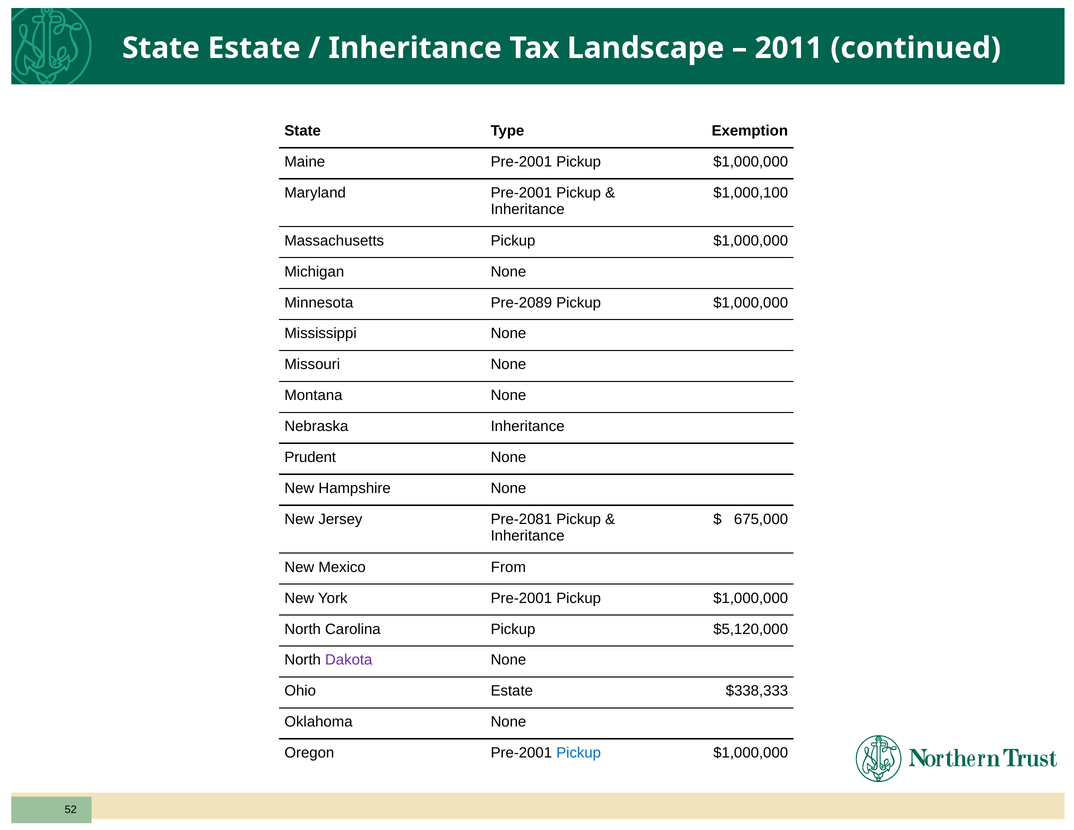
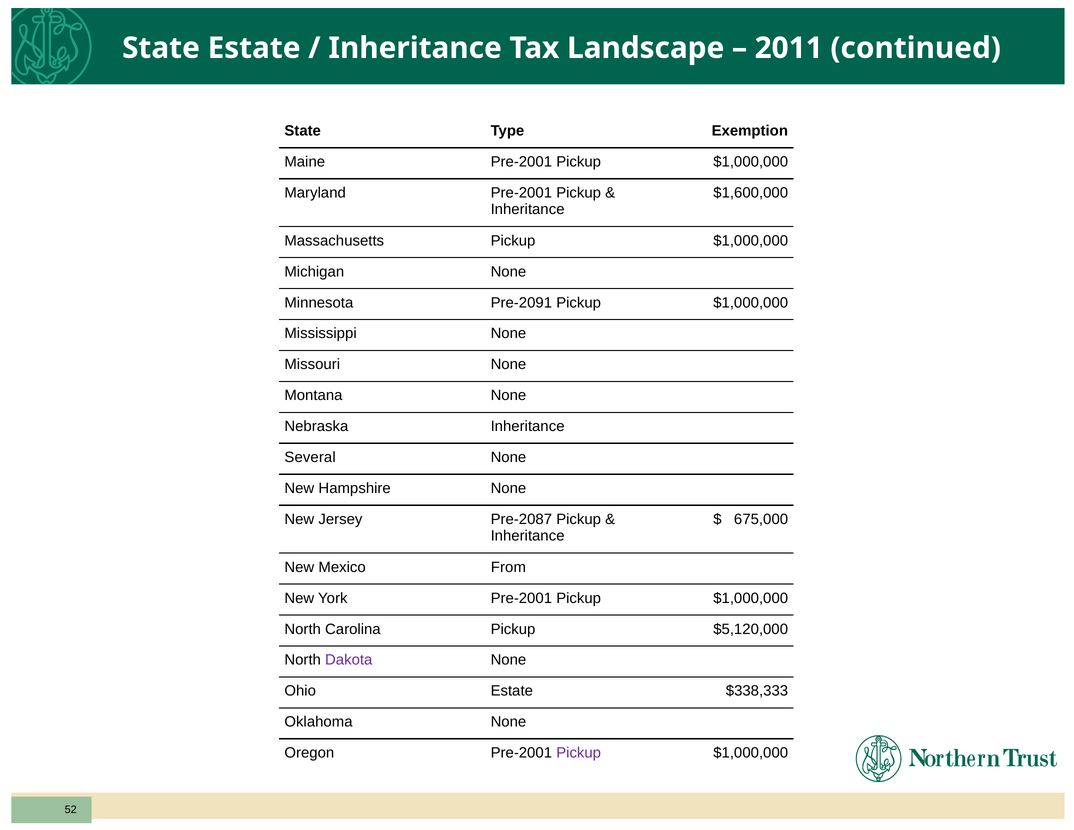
$1,000,100: $1,000,100 -> $1,600,000
Pre-2089: Pre-2089 -> Pre-2091
Prudent: Prudent -> Several
Pre-2081: Pre-2081 -> Pre-2087
Pickup at (579, 753) colour: blue -> purple
